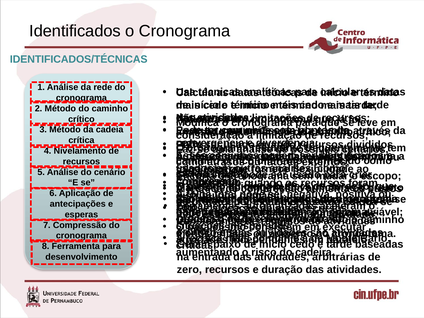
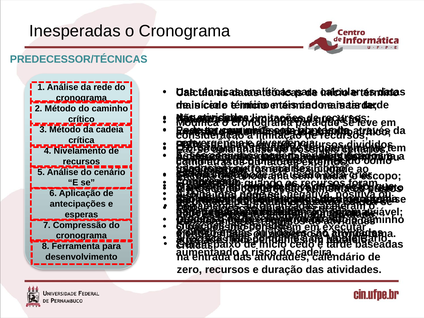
Identificados at (75, 31): Identificados -> Inesperadas
IDENTIFICADOS/TÉCNICAS: IDENTIFICADOS/TÉCNICAS -> PREDECESSOR/TÉCNICAS
arbitrárias: arbitrárias -> calendário
